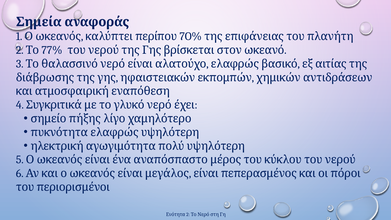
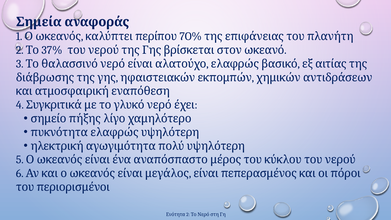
77%: 77% -> 37%
